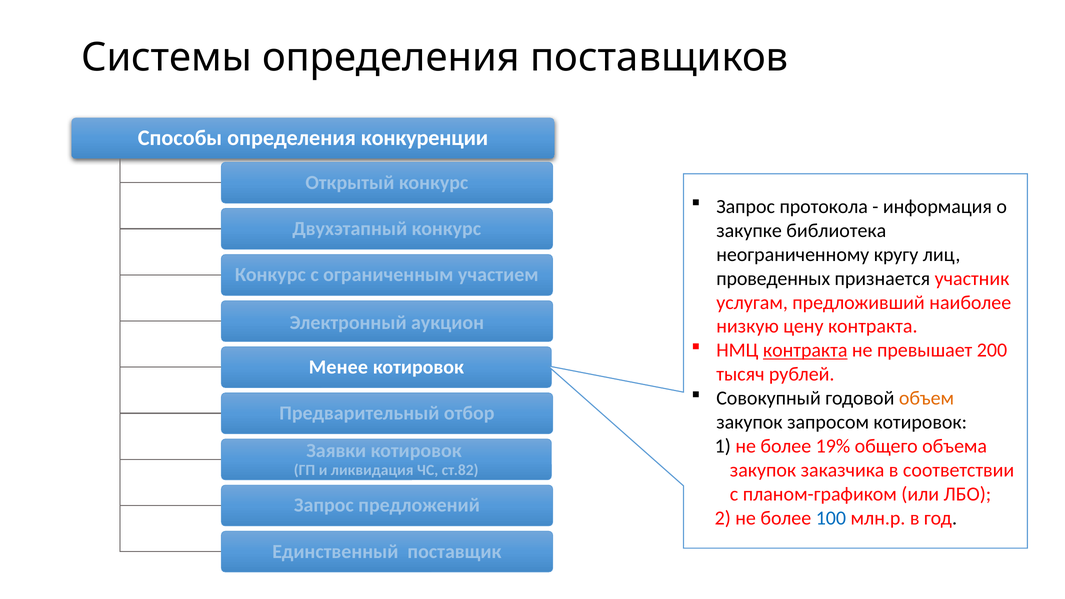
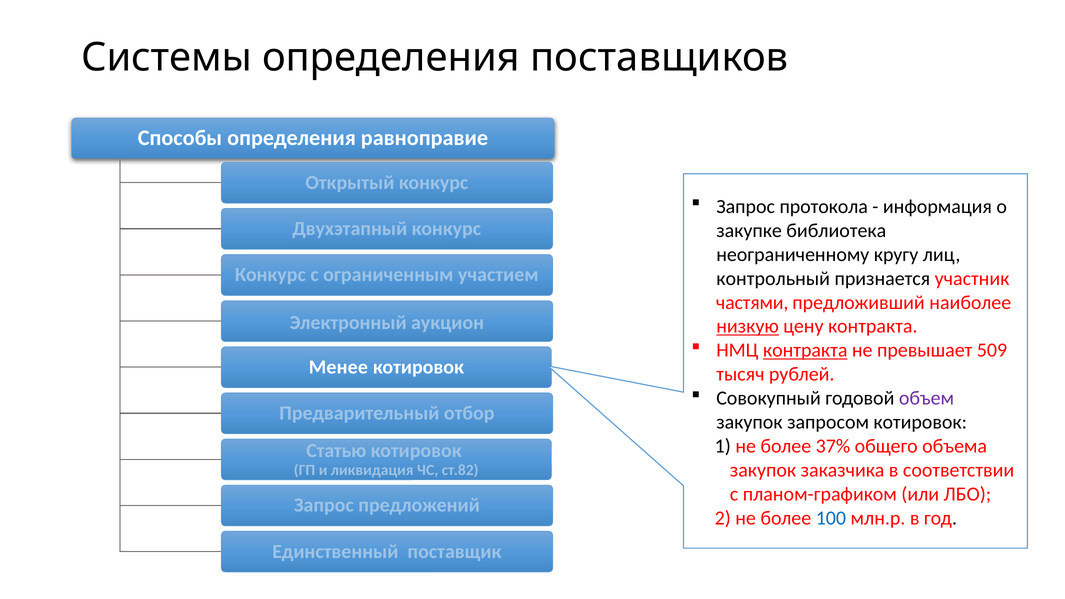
конкуренции: конкуренции -> равноправие
проведенных: проведенных -> контрольный
услугам: услугам -> частями
низкую underline: none -> present
200: 200 -> 509
объем colour: orange -> purple
19%: 19% -> 37%
Заявки: Заявки -> Статью
